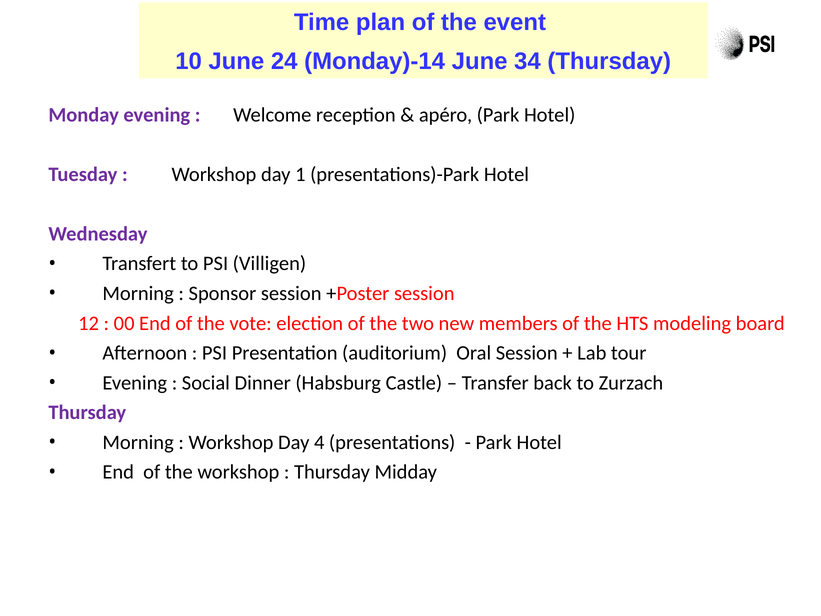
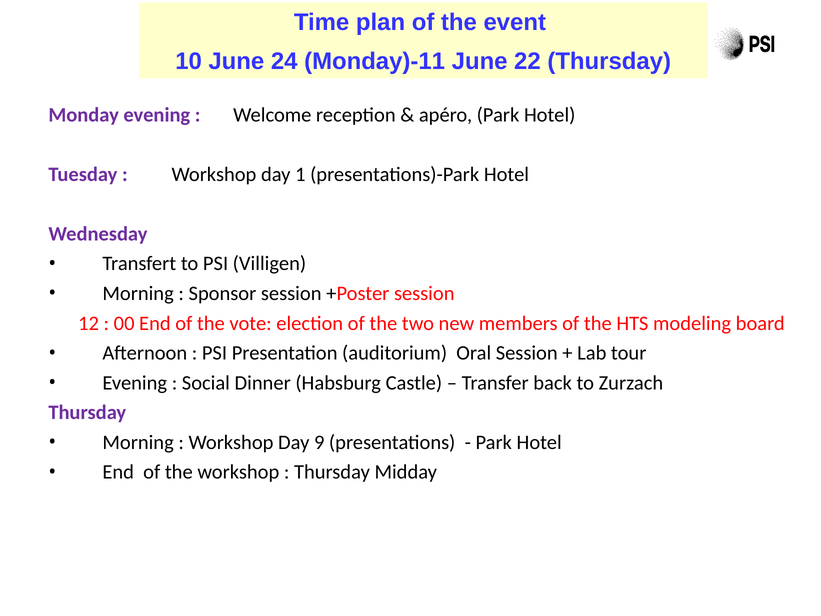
Monday)-14: Monday)-14 -> Monday)-11
34: 34 -> 22
4: 4 -> 9
